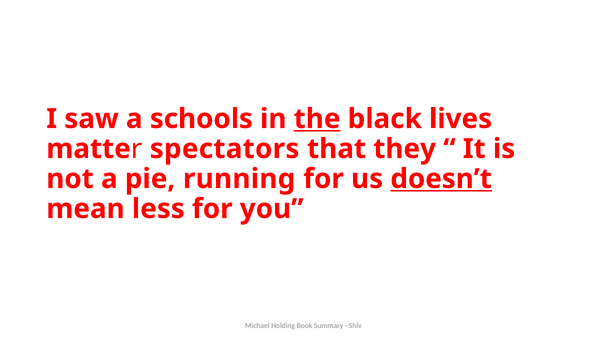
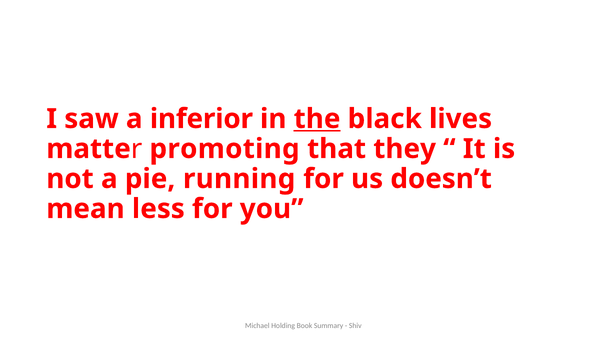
schools: schools -> inferior
spectators: spectators -> promoting
doesn’t underline: present -> none
